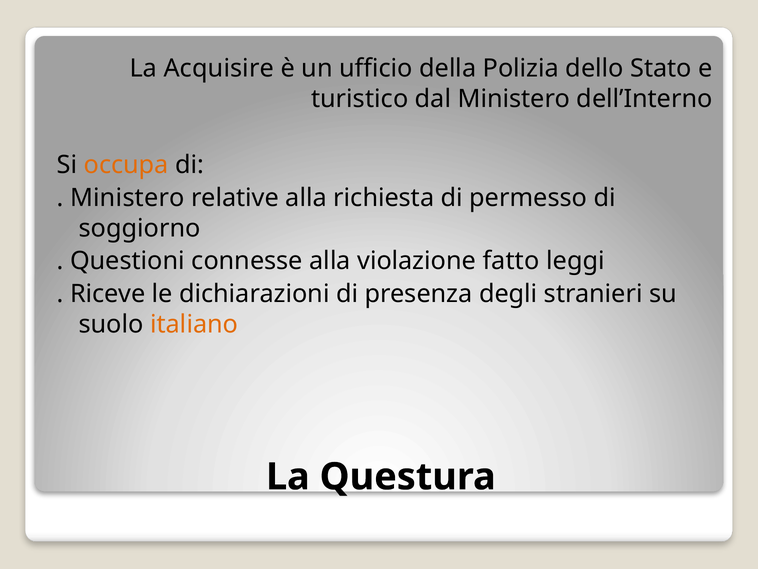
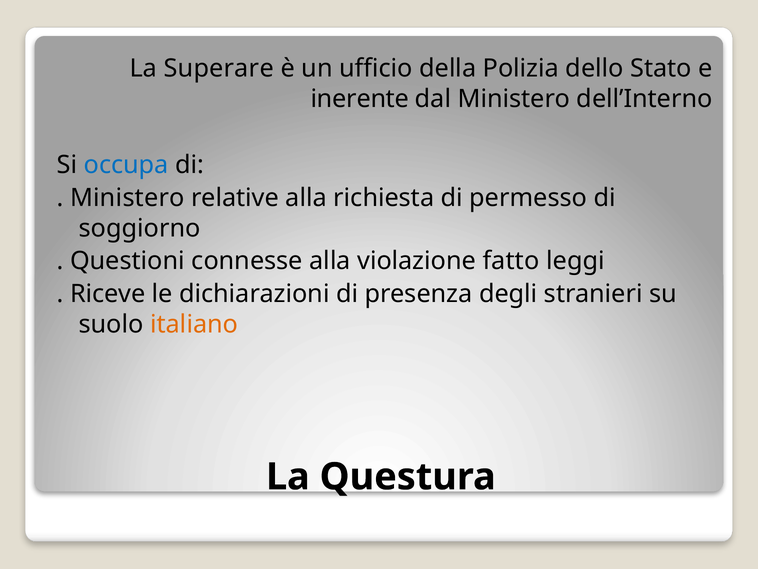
Acquisire: Acquisire -> Superare
turistico: turistico -> inerente
occupa colour: orange -> blue
